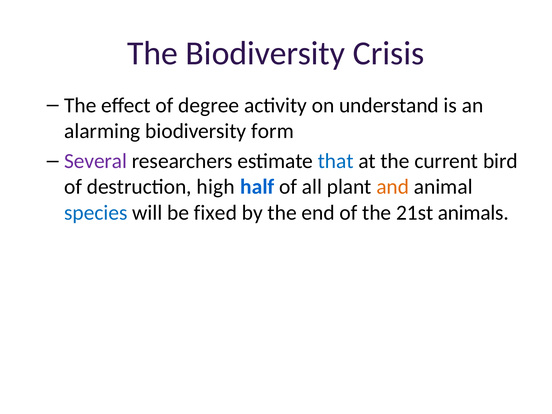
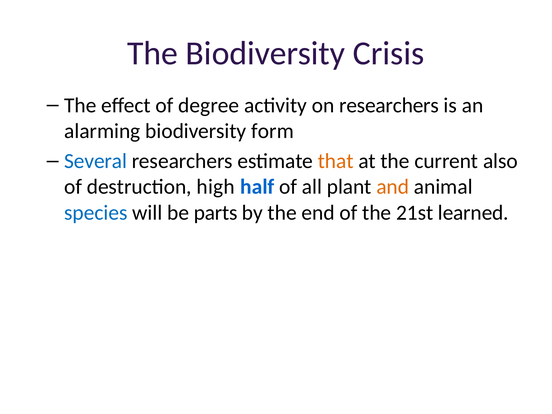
on understand: understand -> researchers
Several colour: purple -> blue
that colour: blue -> orange
bird: bird -> also
fixed: fixed -> parts
animals: animals -> learned
